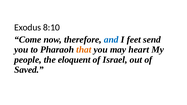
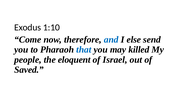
8:10: 8:10 -> 1:10
feet: feet -> else
that colour: orange -> blue
heart: heart -> killed
